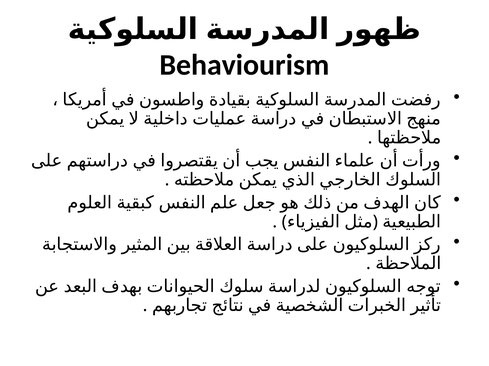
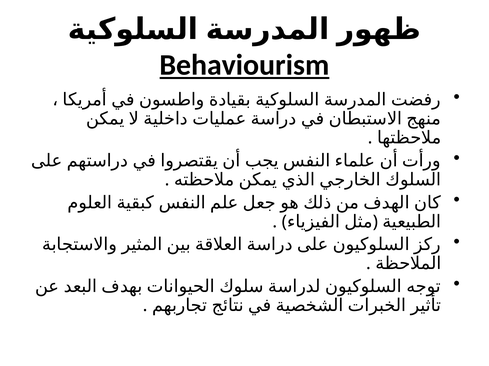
Behaviourism underline: none -> present
